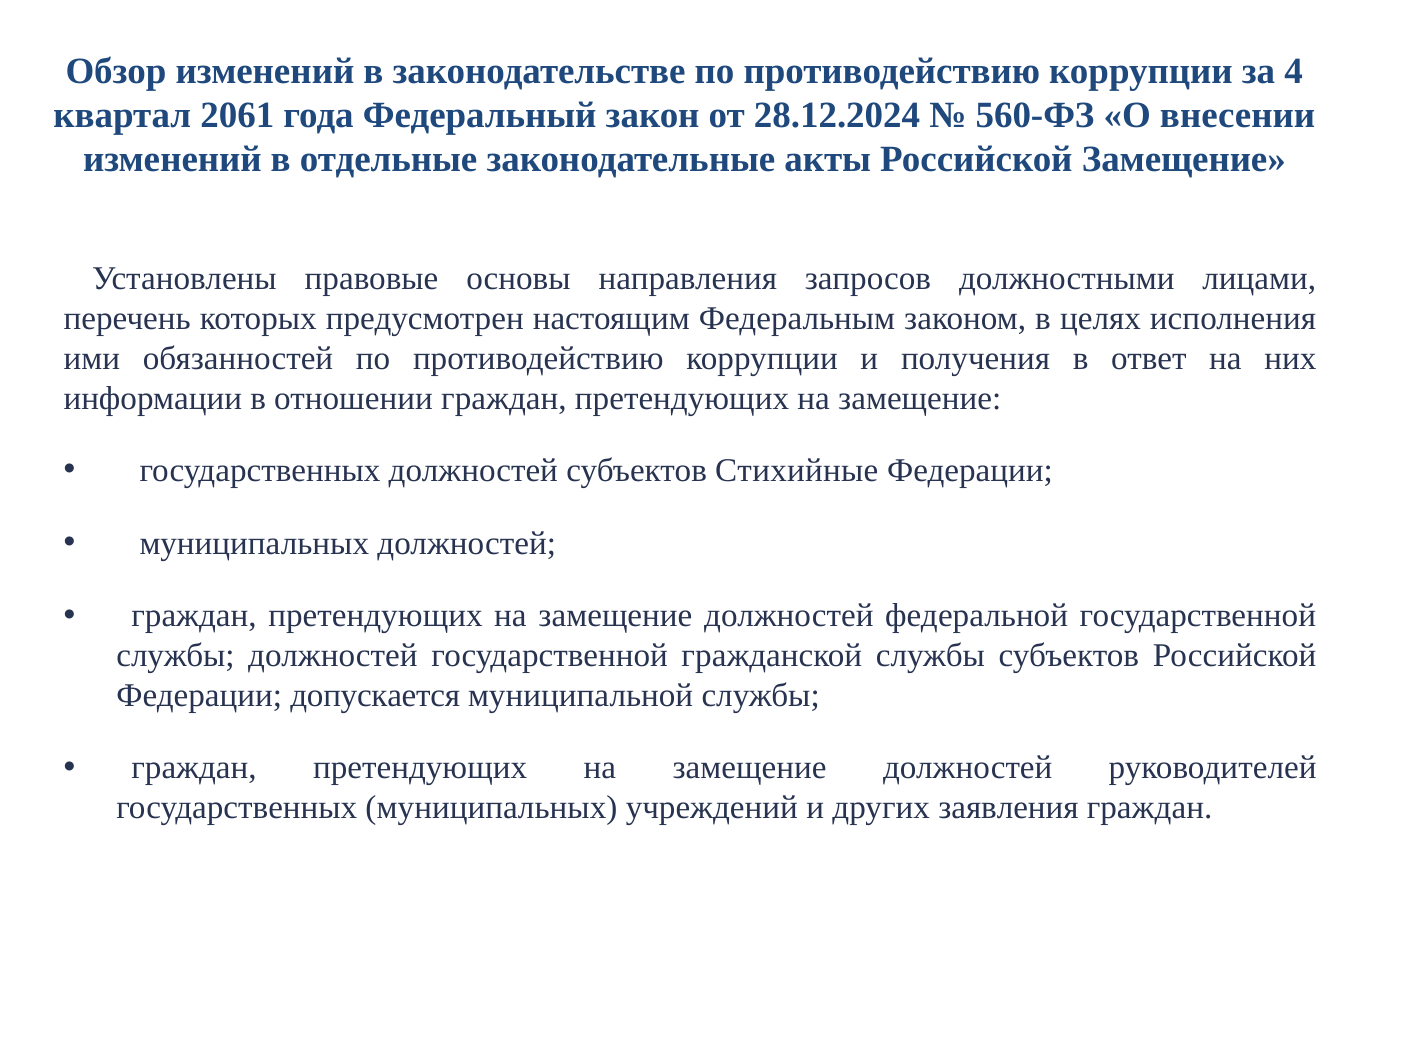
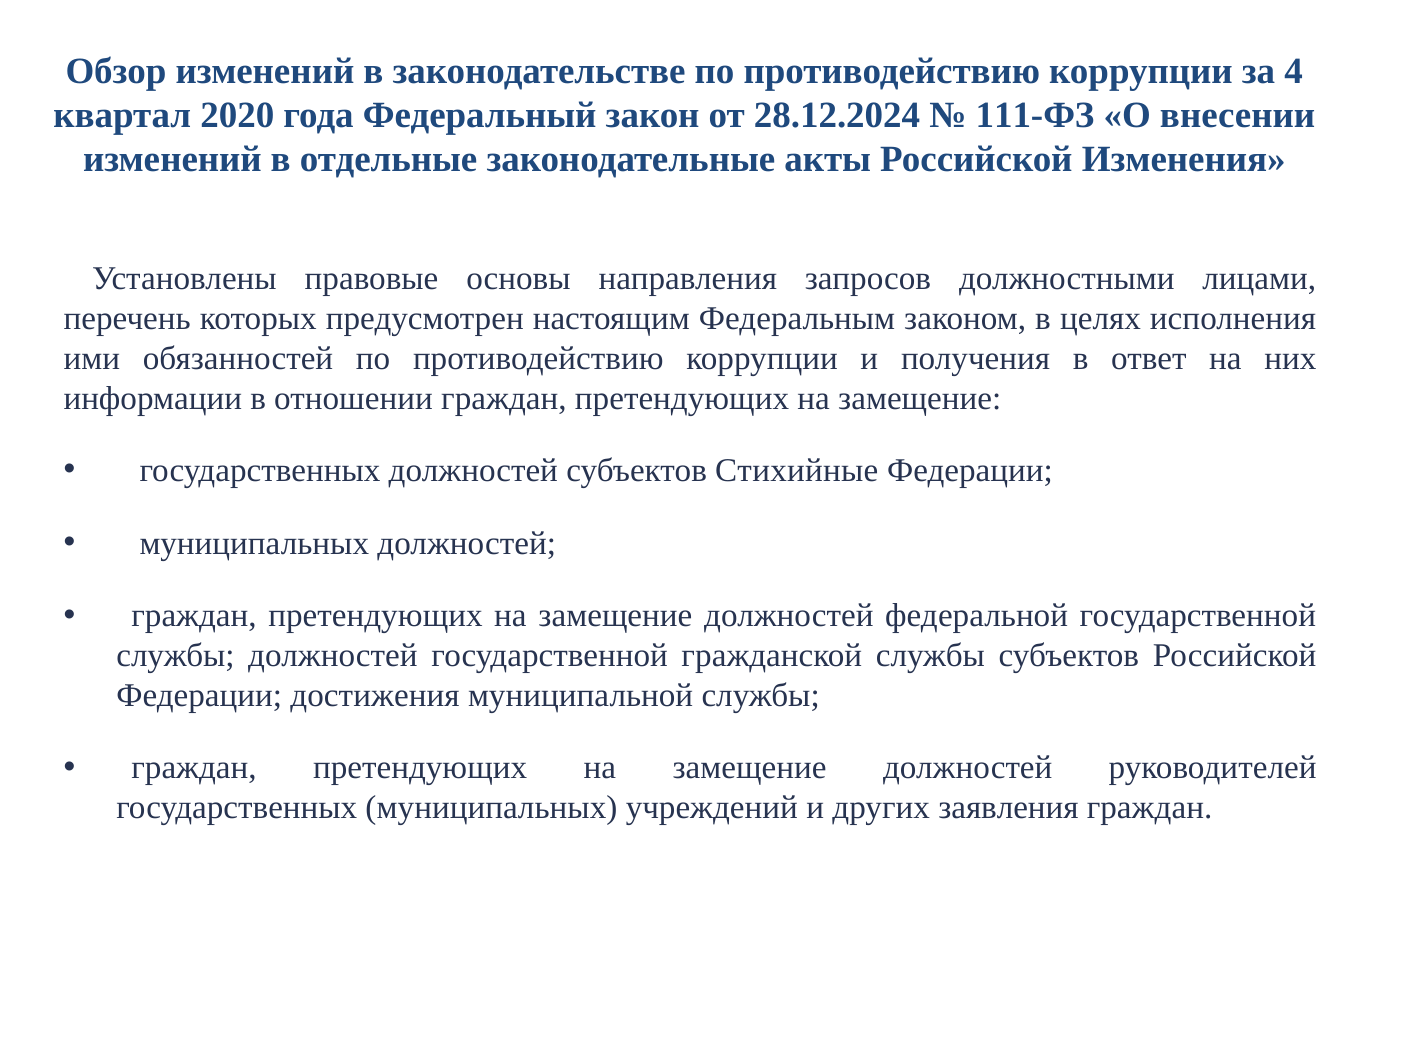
2061: 2061 -> 2020
560-ФЗ: 560-ФЗ -> 111-ФЗ
Российской Замещение: Замещение -> Изменения
допускается: допускается -> достижения
